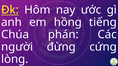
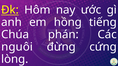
người: người -> nguôi
